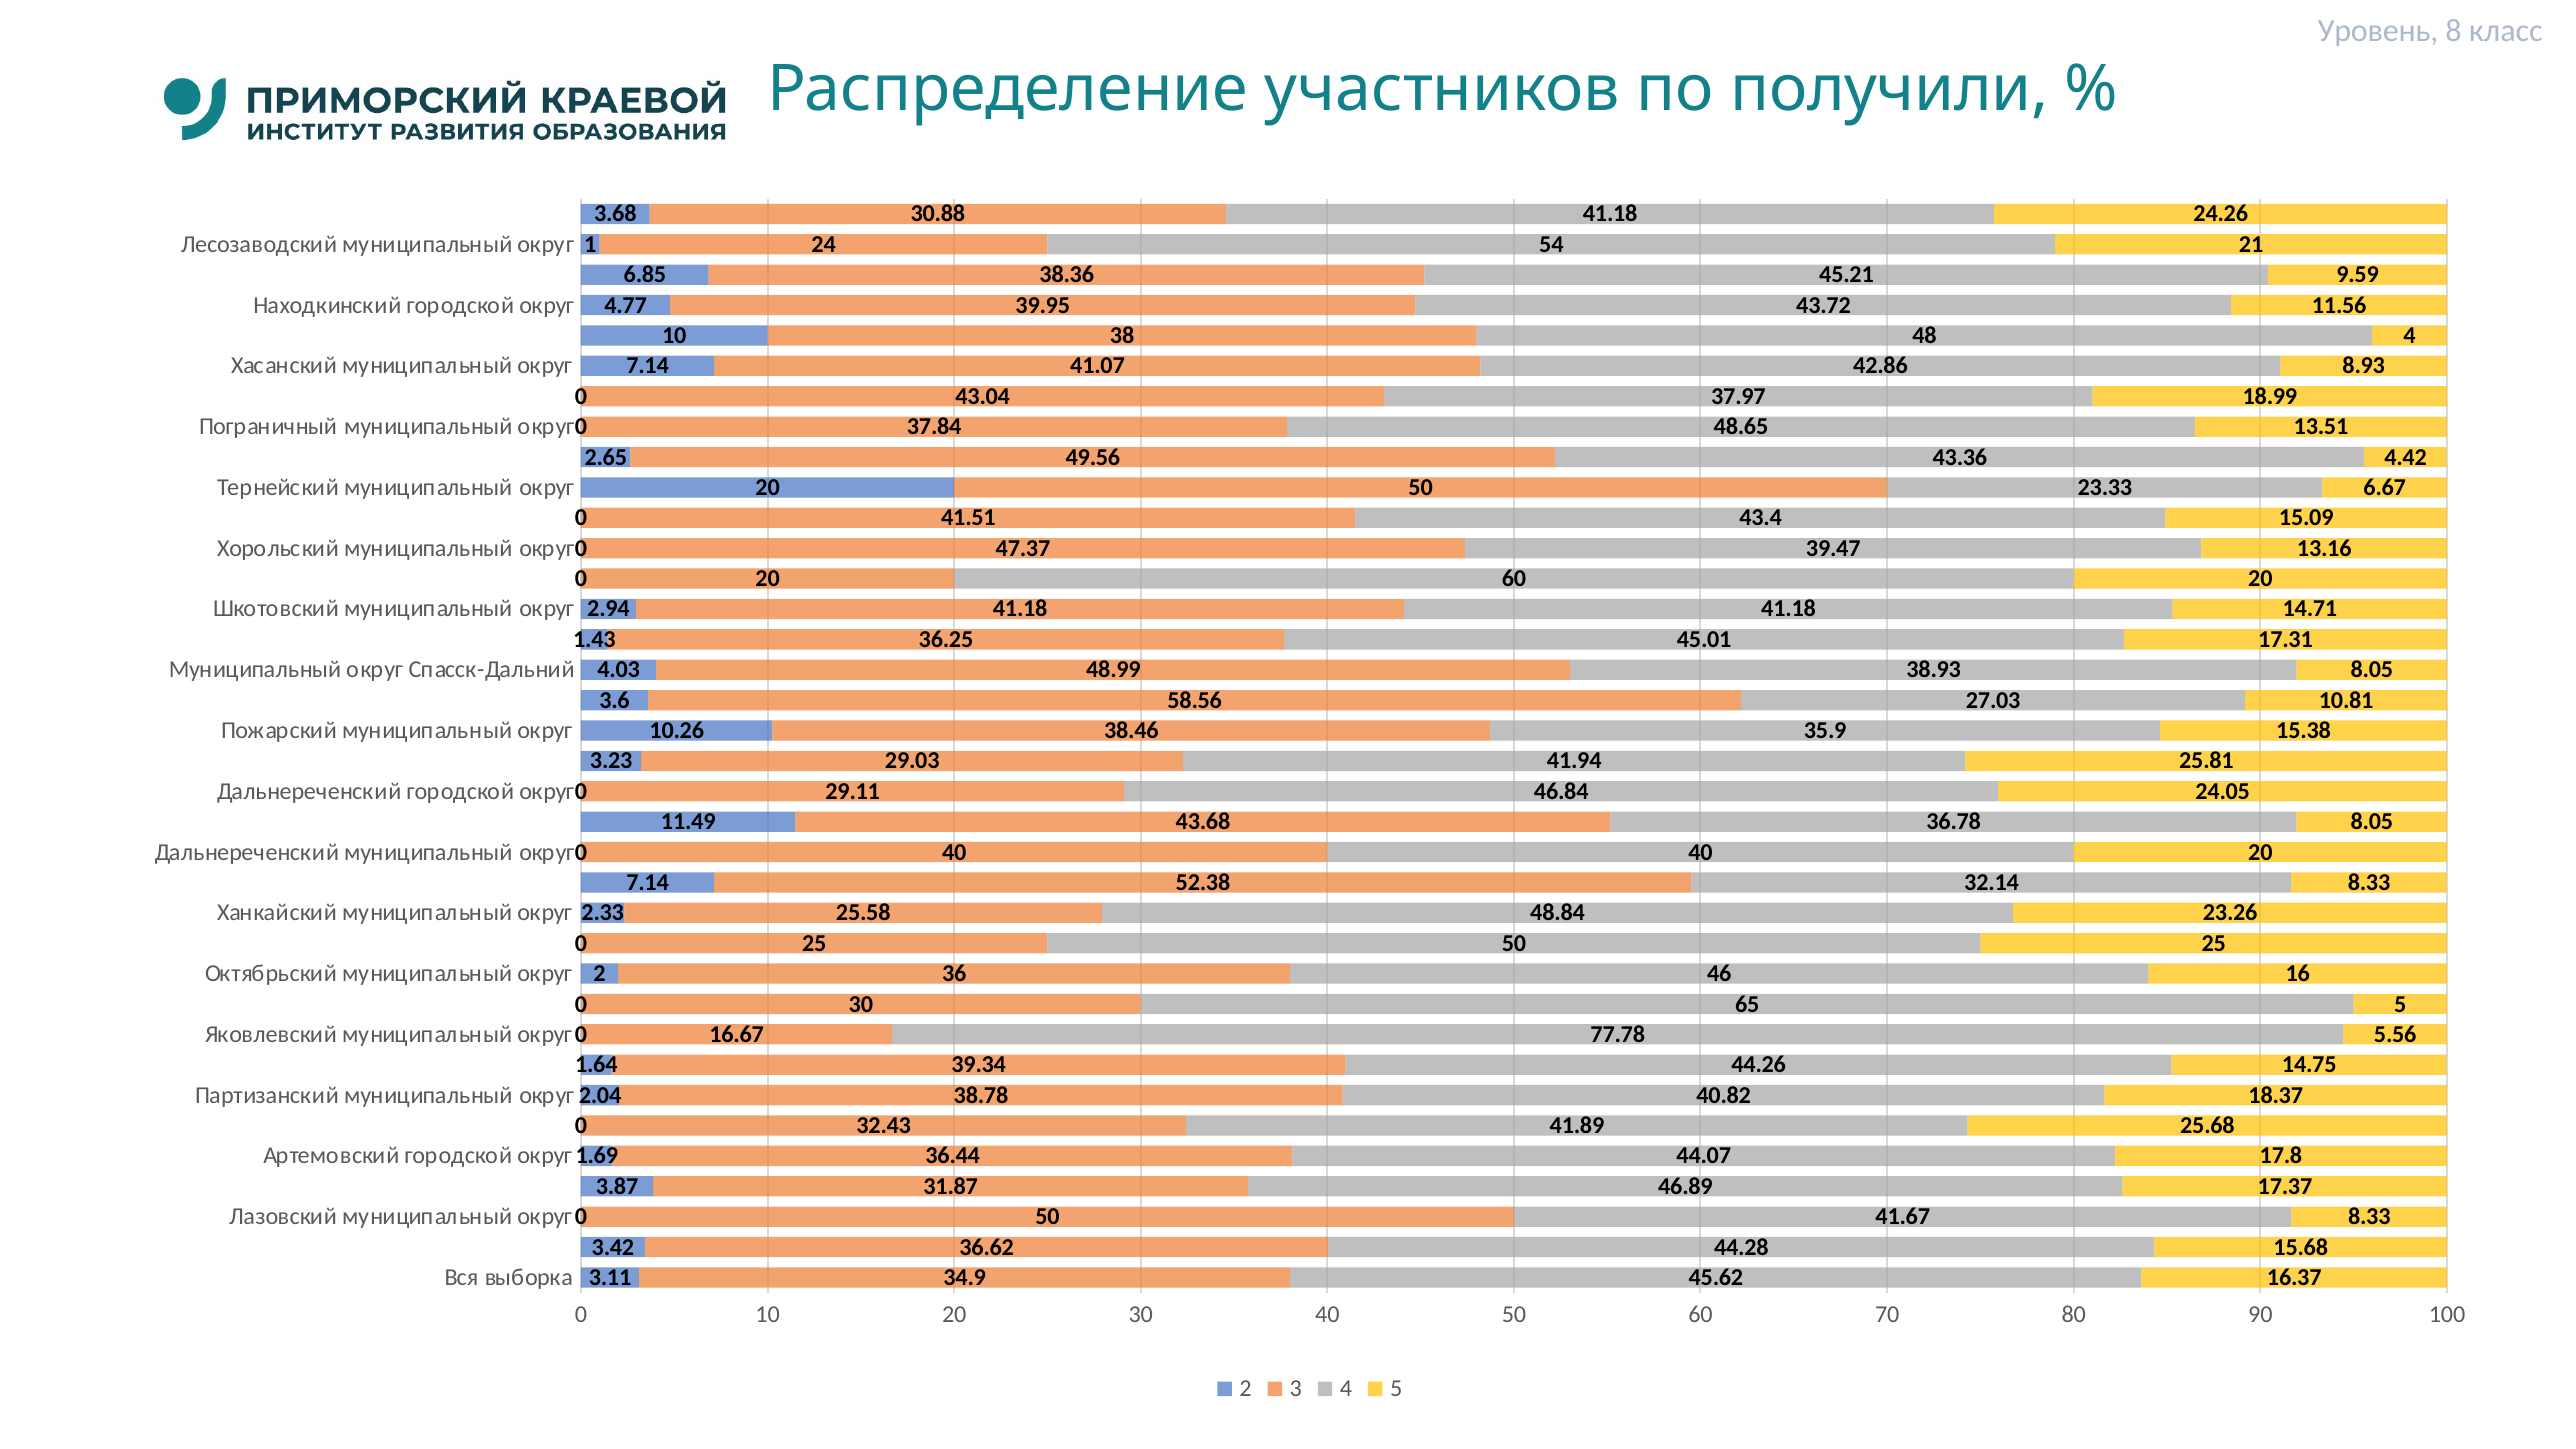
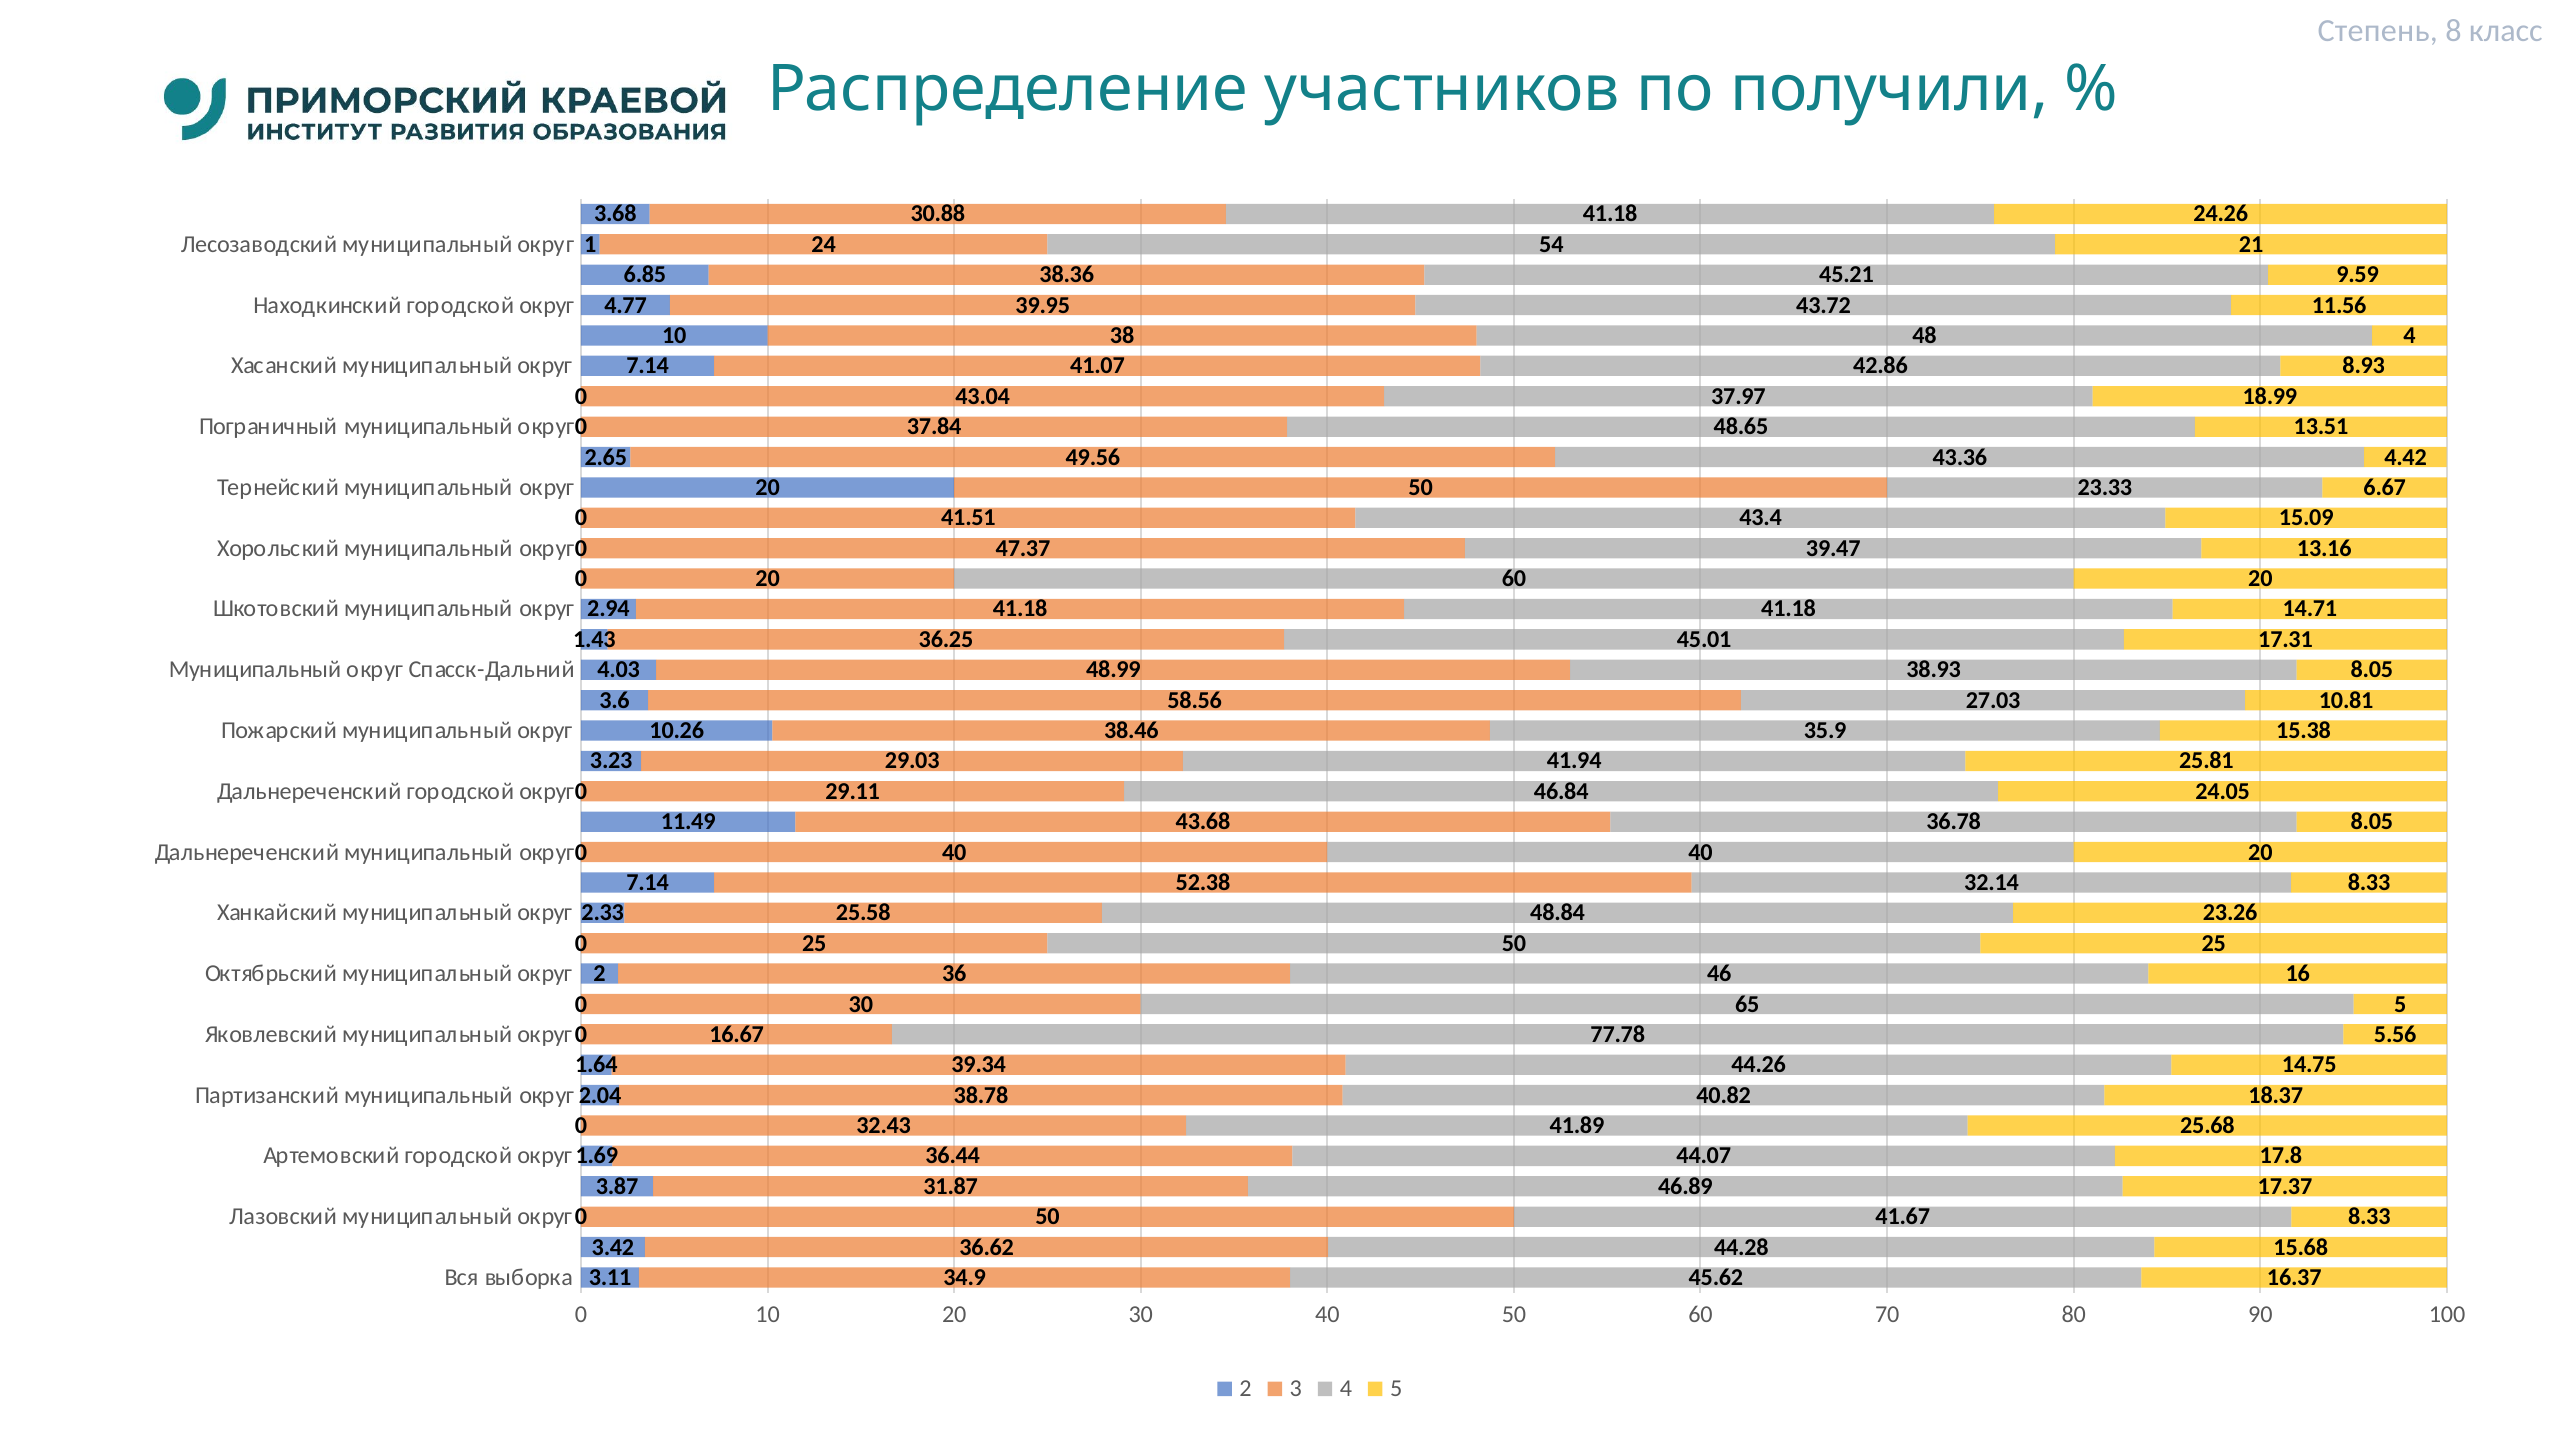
Уровень: Уровень -> Степень
